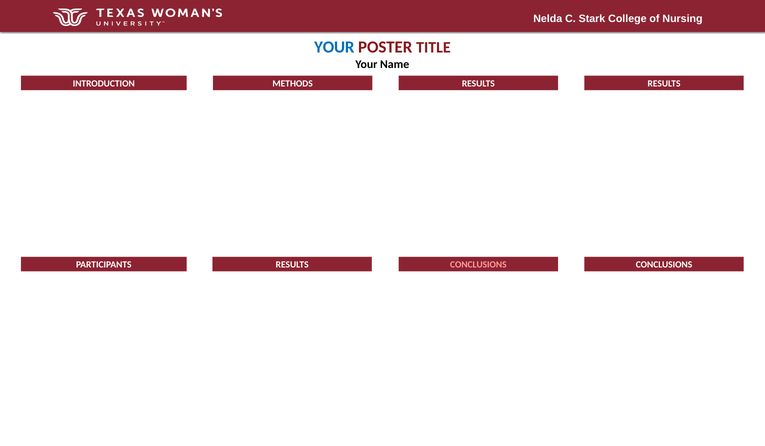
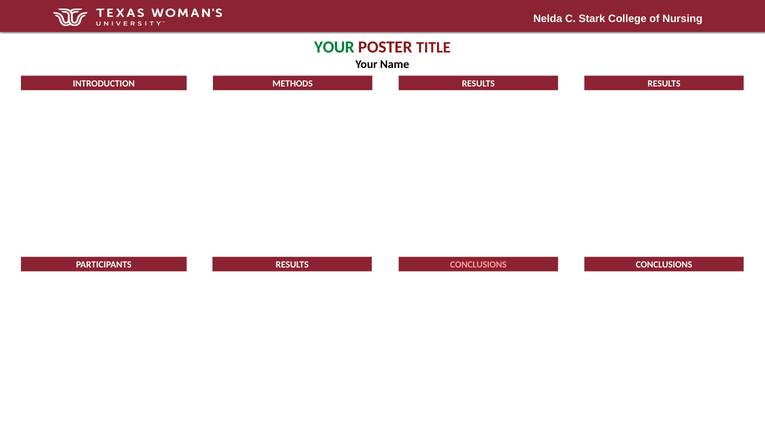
YOUR at (334, 47) colour: blue -> green
